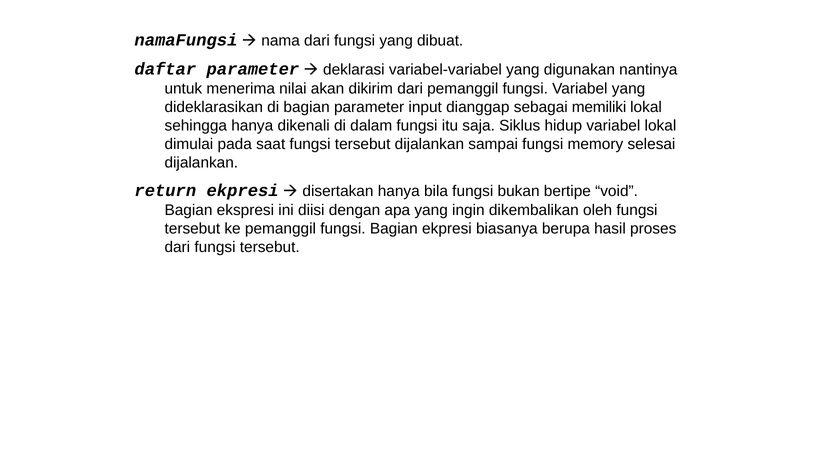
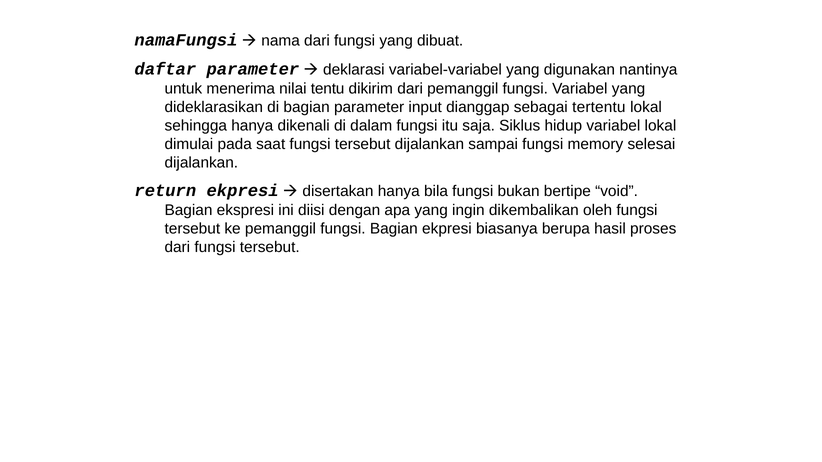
akan: akan -> tentu
memiliki: memiliki -> tertentu
